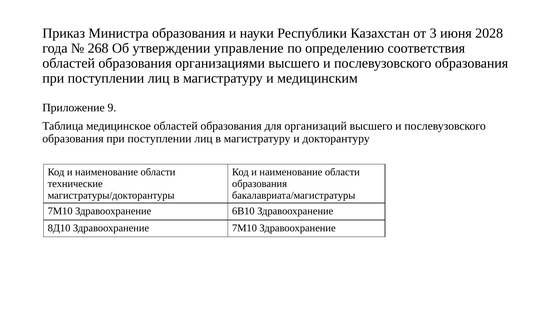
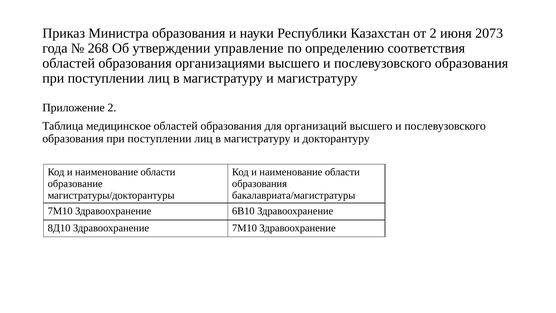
от 3: 3 -> 2
2028: 2028 -> 2073
и медицинским: медицинским -> магистратуру
Приложение 9: 9 -> 2
технические: технические -> образование
